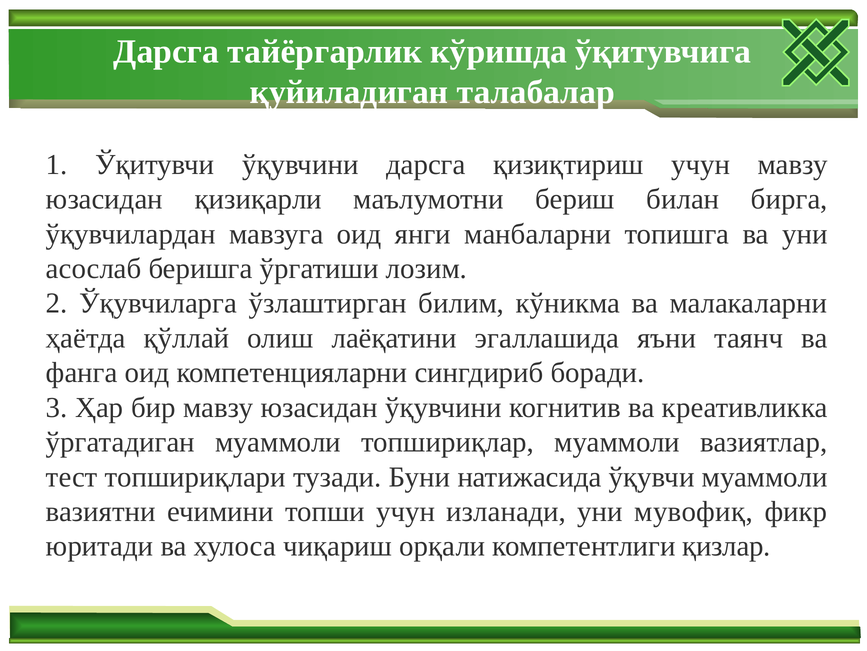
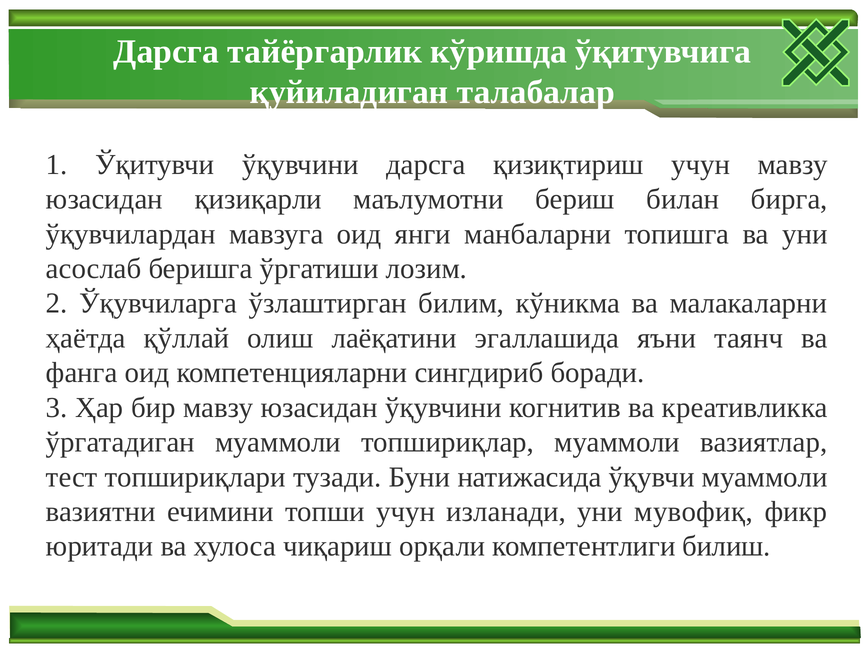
қизлар: қизлар -> билиш
